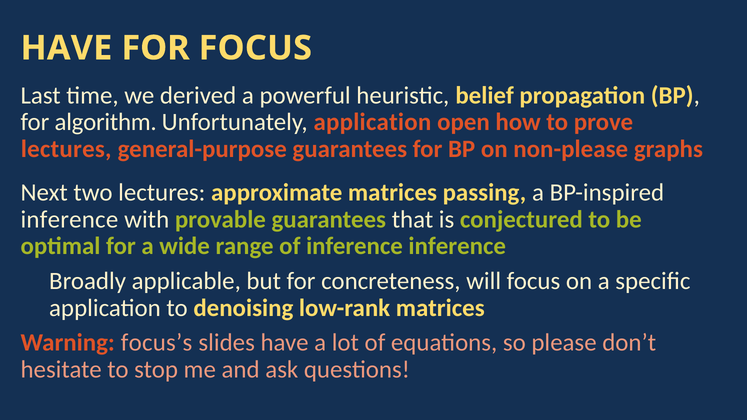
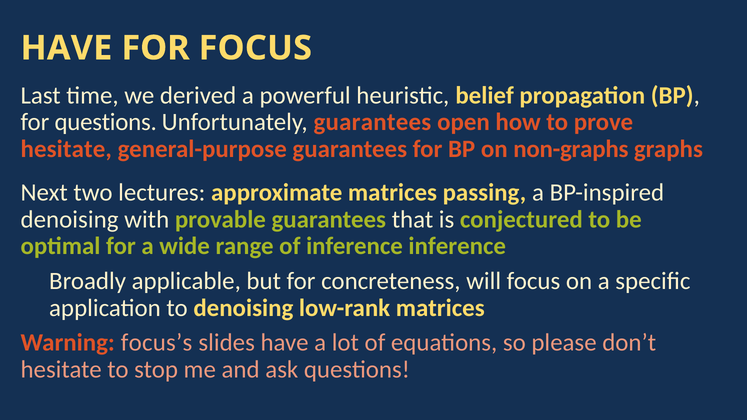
for algorithm: algorithm -> questions
Unfortunately application: application -> guarantees
lectures at (66, 149): lectures -> hesitate
non-please: non-please -> non-graphs
inference at (69, 219): inference -> denoising
